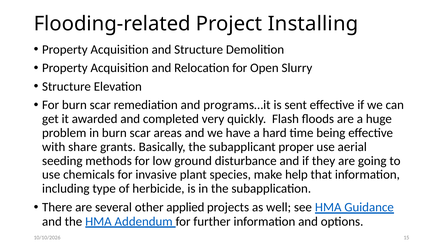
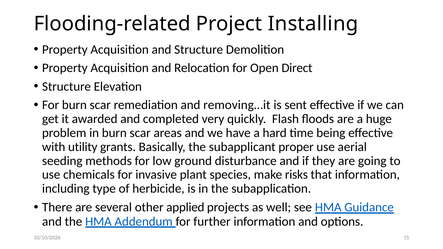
Slurry: Slurry -> Direct
programs…it: programs…it -> removing…it
share: share -> utility
help: help -> risks
